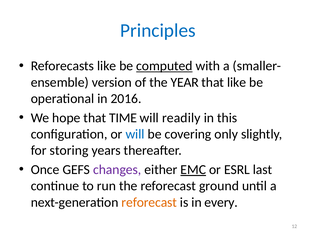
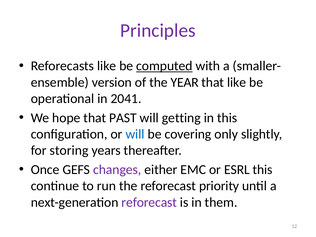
Principles colour: blue -> purple
2016: 2016 -> 2041
TIME: TIME -> PAST
readily: readily -> getting
EMC underline: present -> none
ESRL last: last -> this
ground: ground -> priority
reforecast at (149, 202) colour: orange -> purple
every: every -> them
